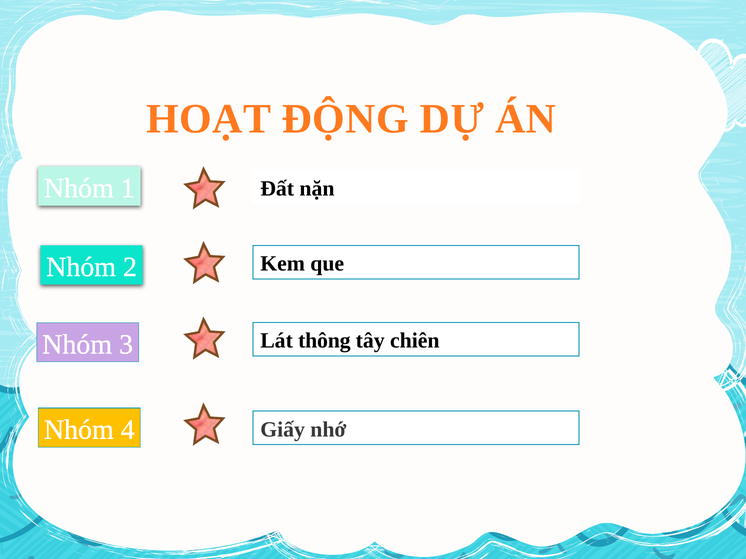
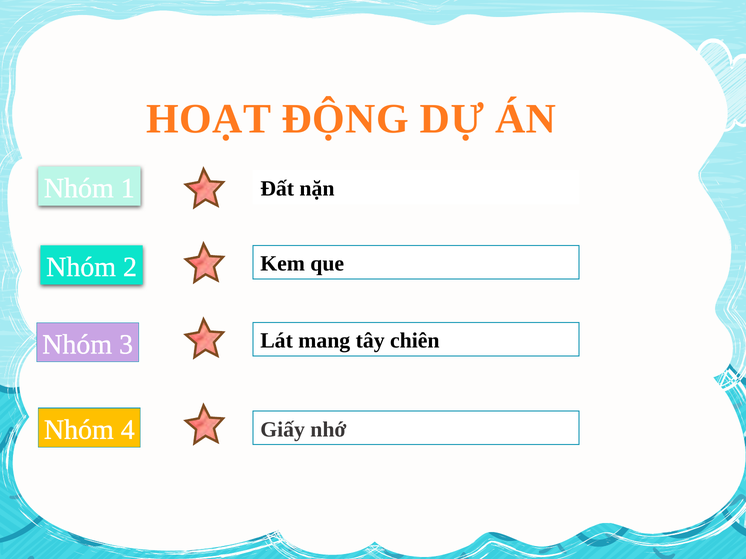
thông: thông -> mang
